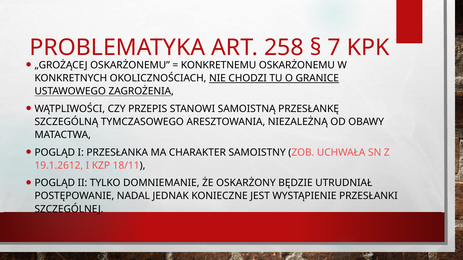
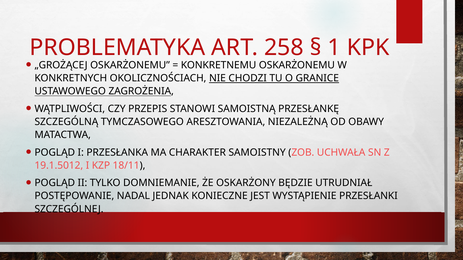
7: 7 -> 1
19.1.2612: 19.1.2612 -> 19.1.5012
